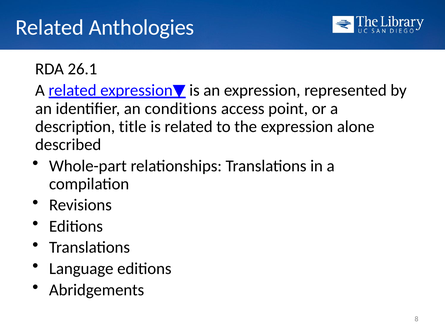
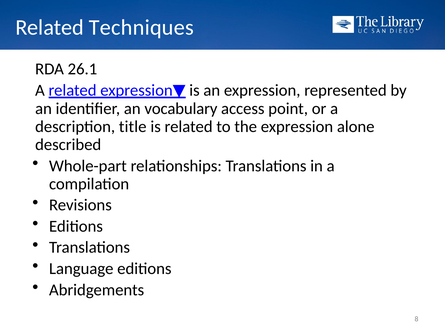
Anthologies: Anthologies -> Techniques
conditions: conditions -> vocabulary
